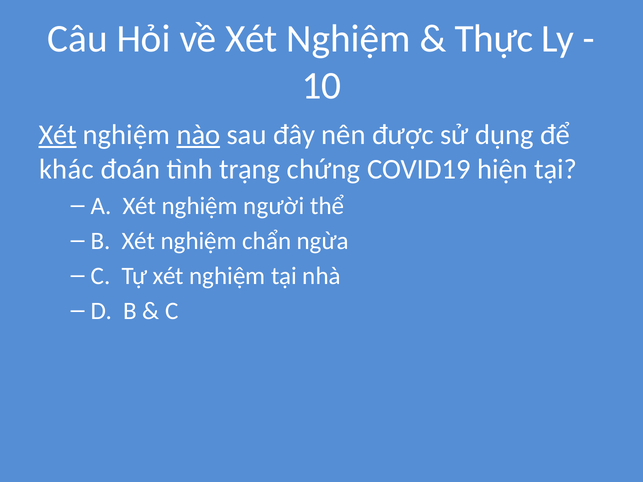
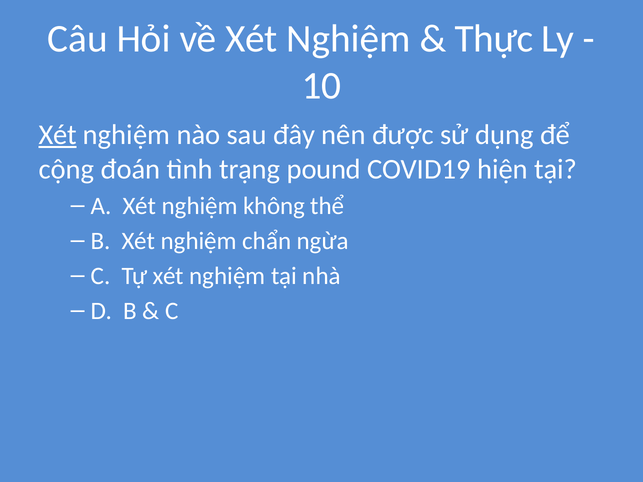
nào underline: present -> none
khác: khác -> cộng
chứng: chứng -> pound
người: người -> không
